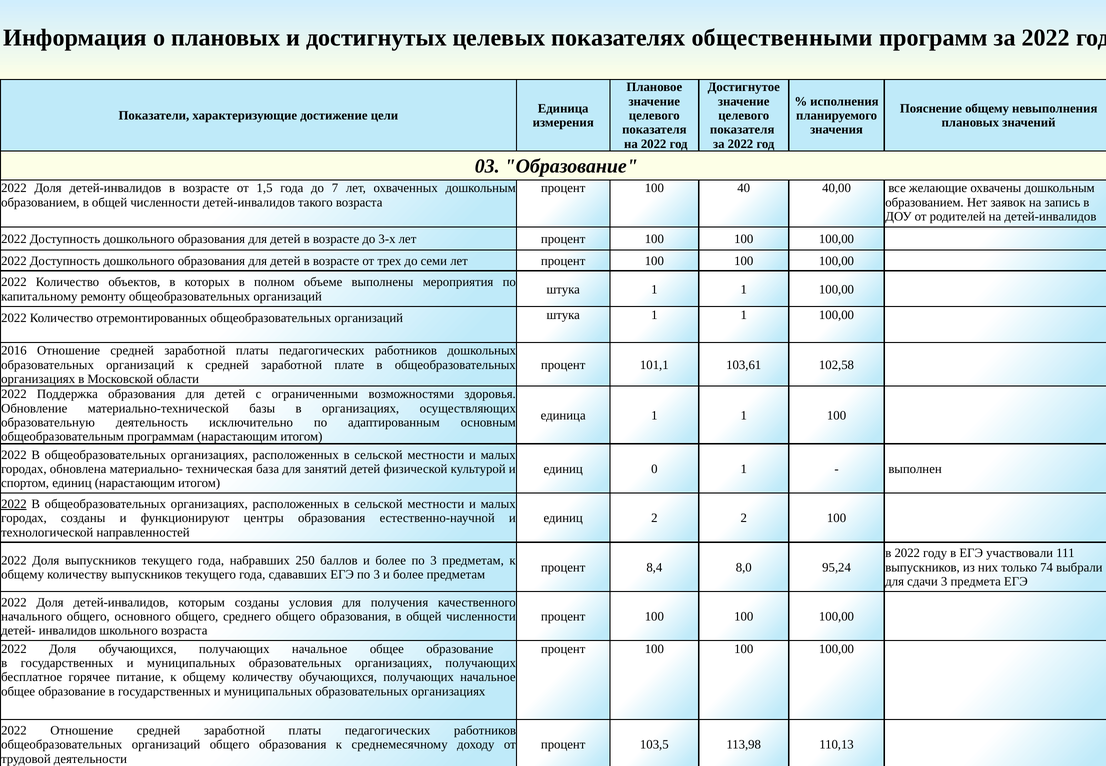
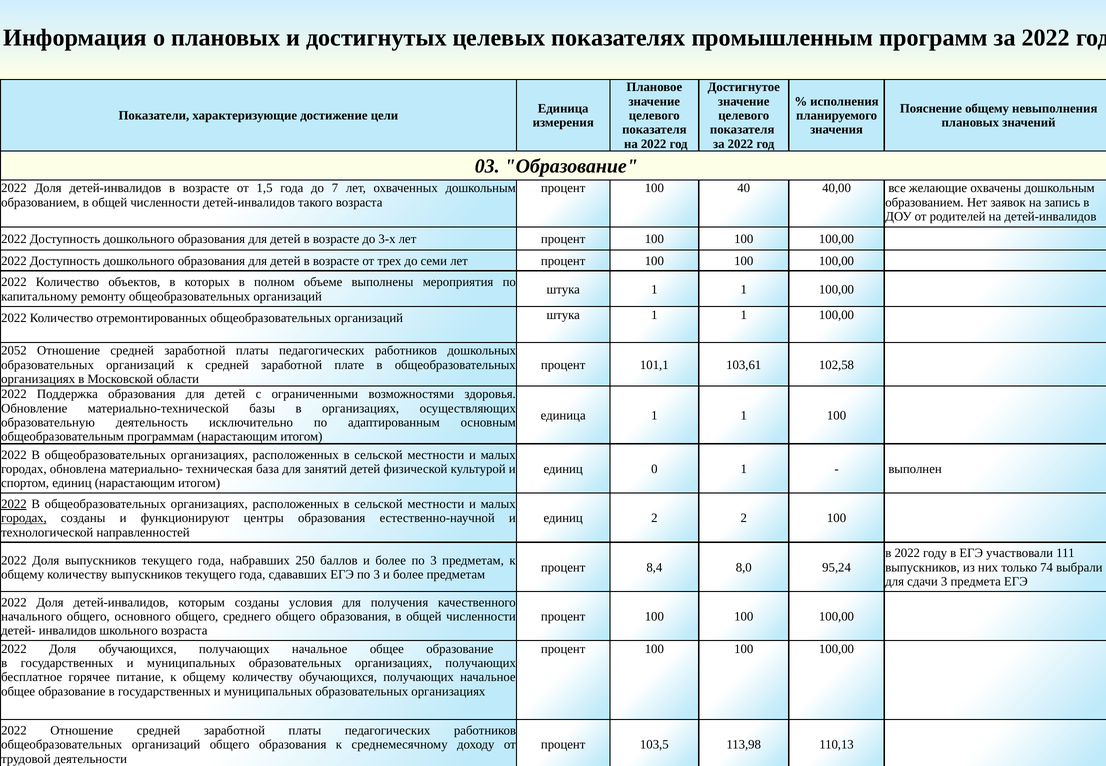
общественными: общественными -> промышленным
2016: 2016 -> 2052
городах at (24, 518) underline: none -> present
